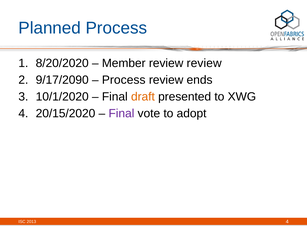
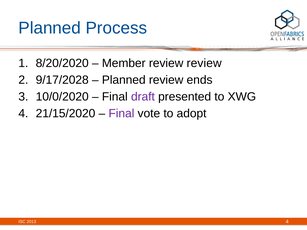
9/17/2090: 9/17/2090 -> 9/17/2028
Process at (124, 80): Process -> Planned
10/1/2020: 10/1/2020 -> 10/0/2020
draft colour: orange -> purple
20/15/2020: 20/15/2020 -> 21/15/2020
